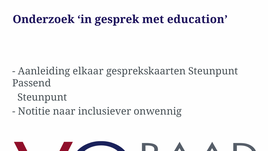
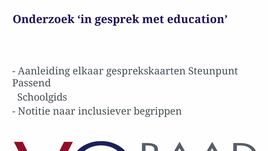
Steunpunt at (42, 97): Steunpunt -> Schoolgids
onwennig: onwennig -> begrippen
